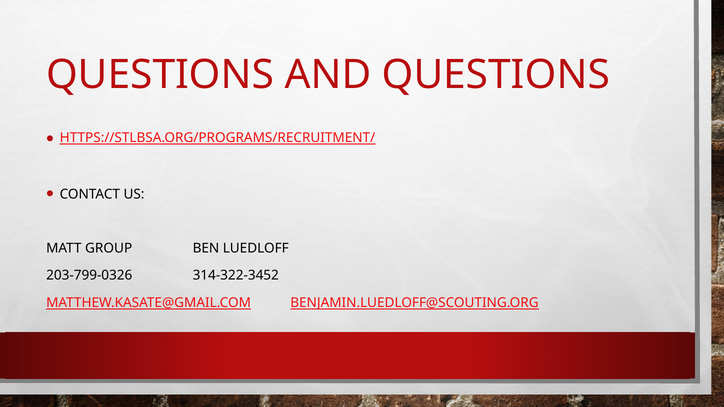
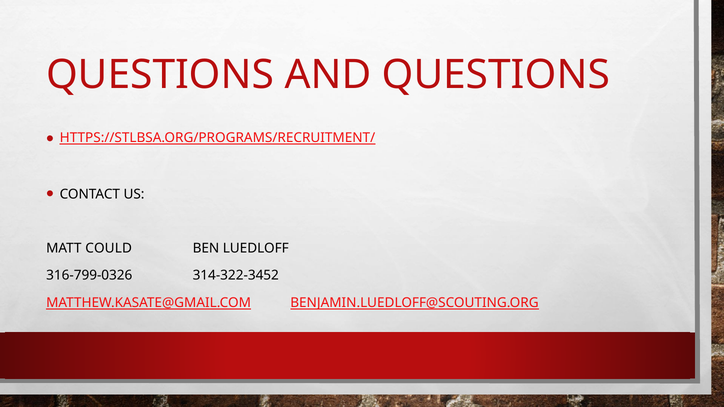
GROUP: GROUP -> COULD
203-799-0326: 203-799-0326 -> 316-799-0326
